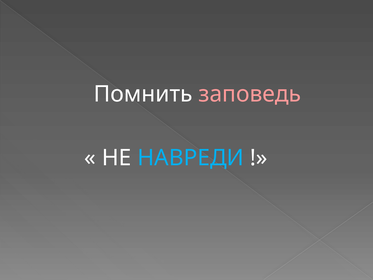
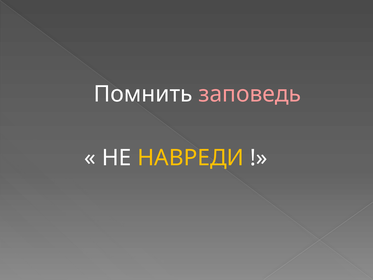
НАВРЕДИ colour: light blue -> yellow
